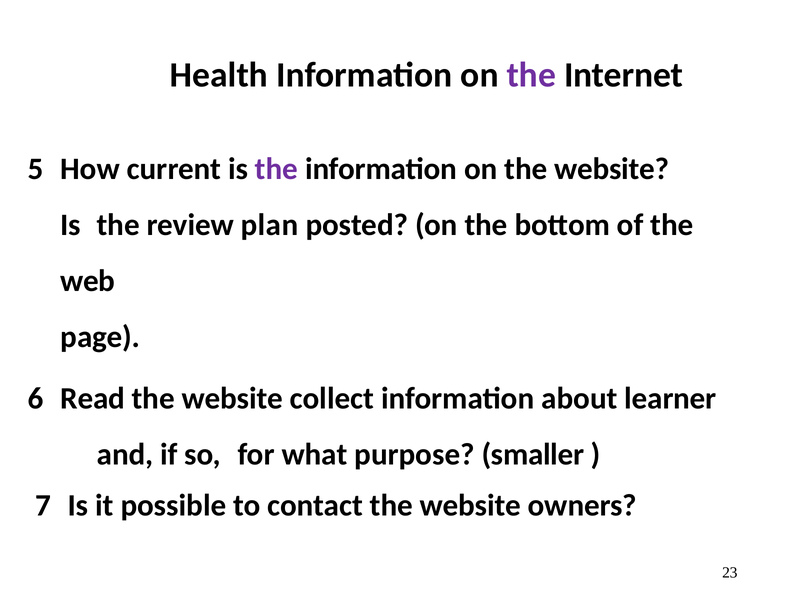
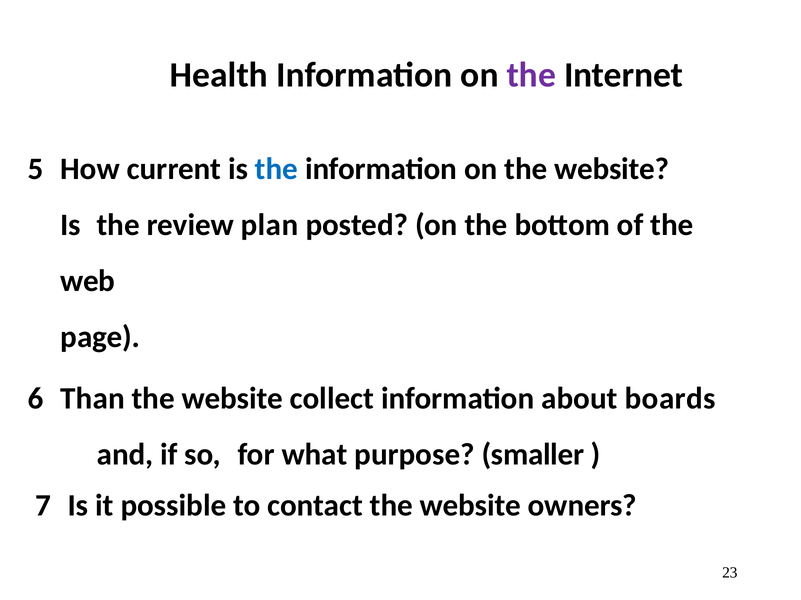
the at (277, 169) colour: purple -> blue
Read: Read -> Than
learner: learner -> boards
